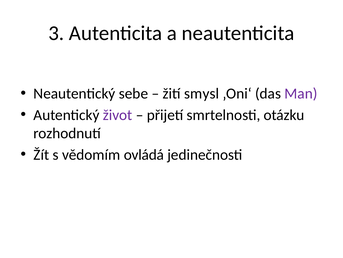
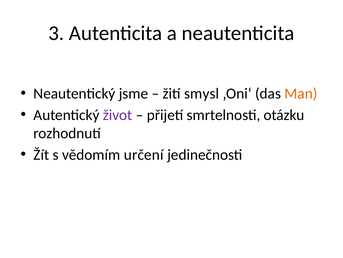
sebe: sebe -> jsme
Man colour: purple -> orange
ovládá: ovládá -> určení
